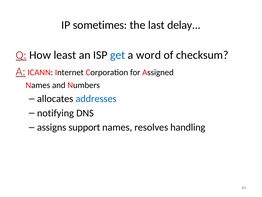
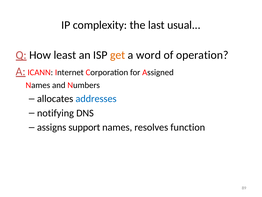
sometimes: sometimes -> complexity
delay: delay -> usual
get colour: blue -> orange
checksum: checksum -> operation
handling: handling -> function
